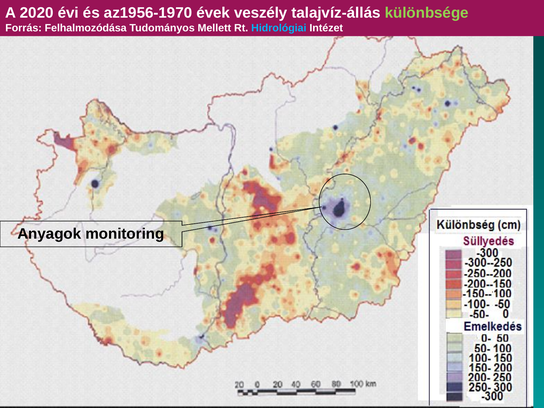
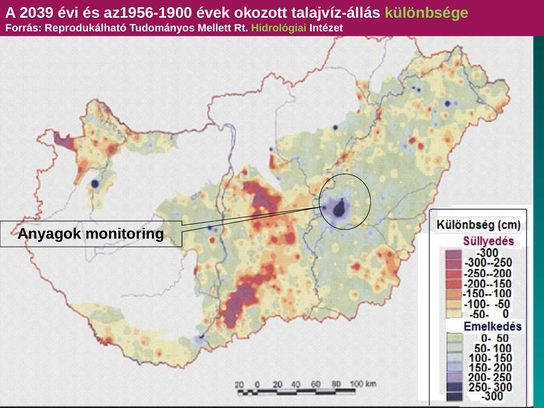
2020: 2020 -> 2039
az1956-1970: az1956-1970 -> az1956-1900
veszély: veszély -> okozott
Felhalmozódása: Felhalmozódása -> Reprodukálható
Hidrológiai colour: light blue -> light green
